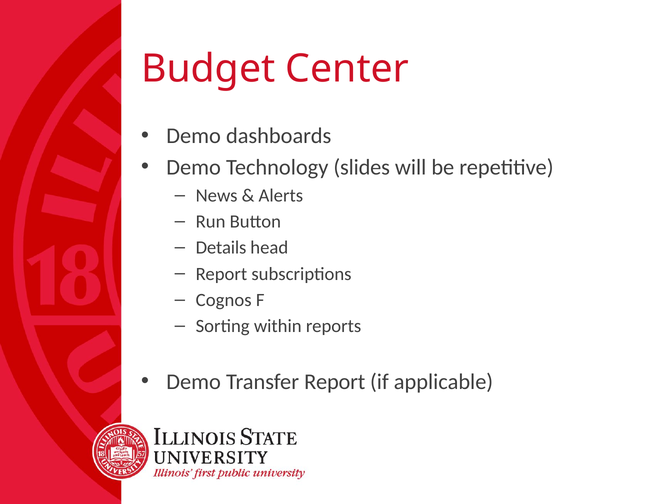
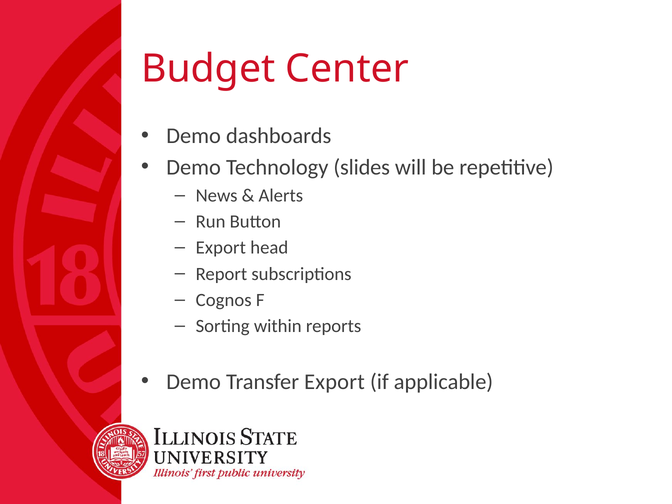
Details at (221, 248): Details -> Export
Transfer Report: Report -> Export
